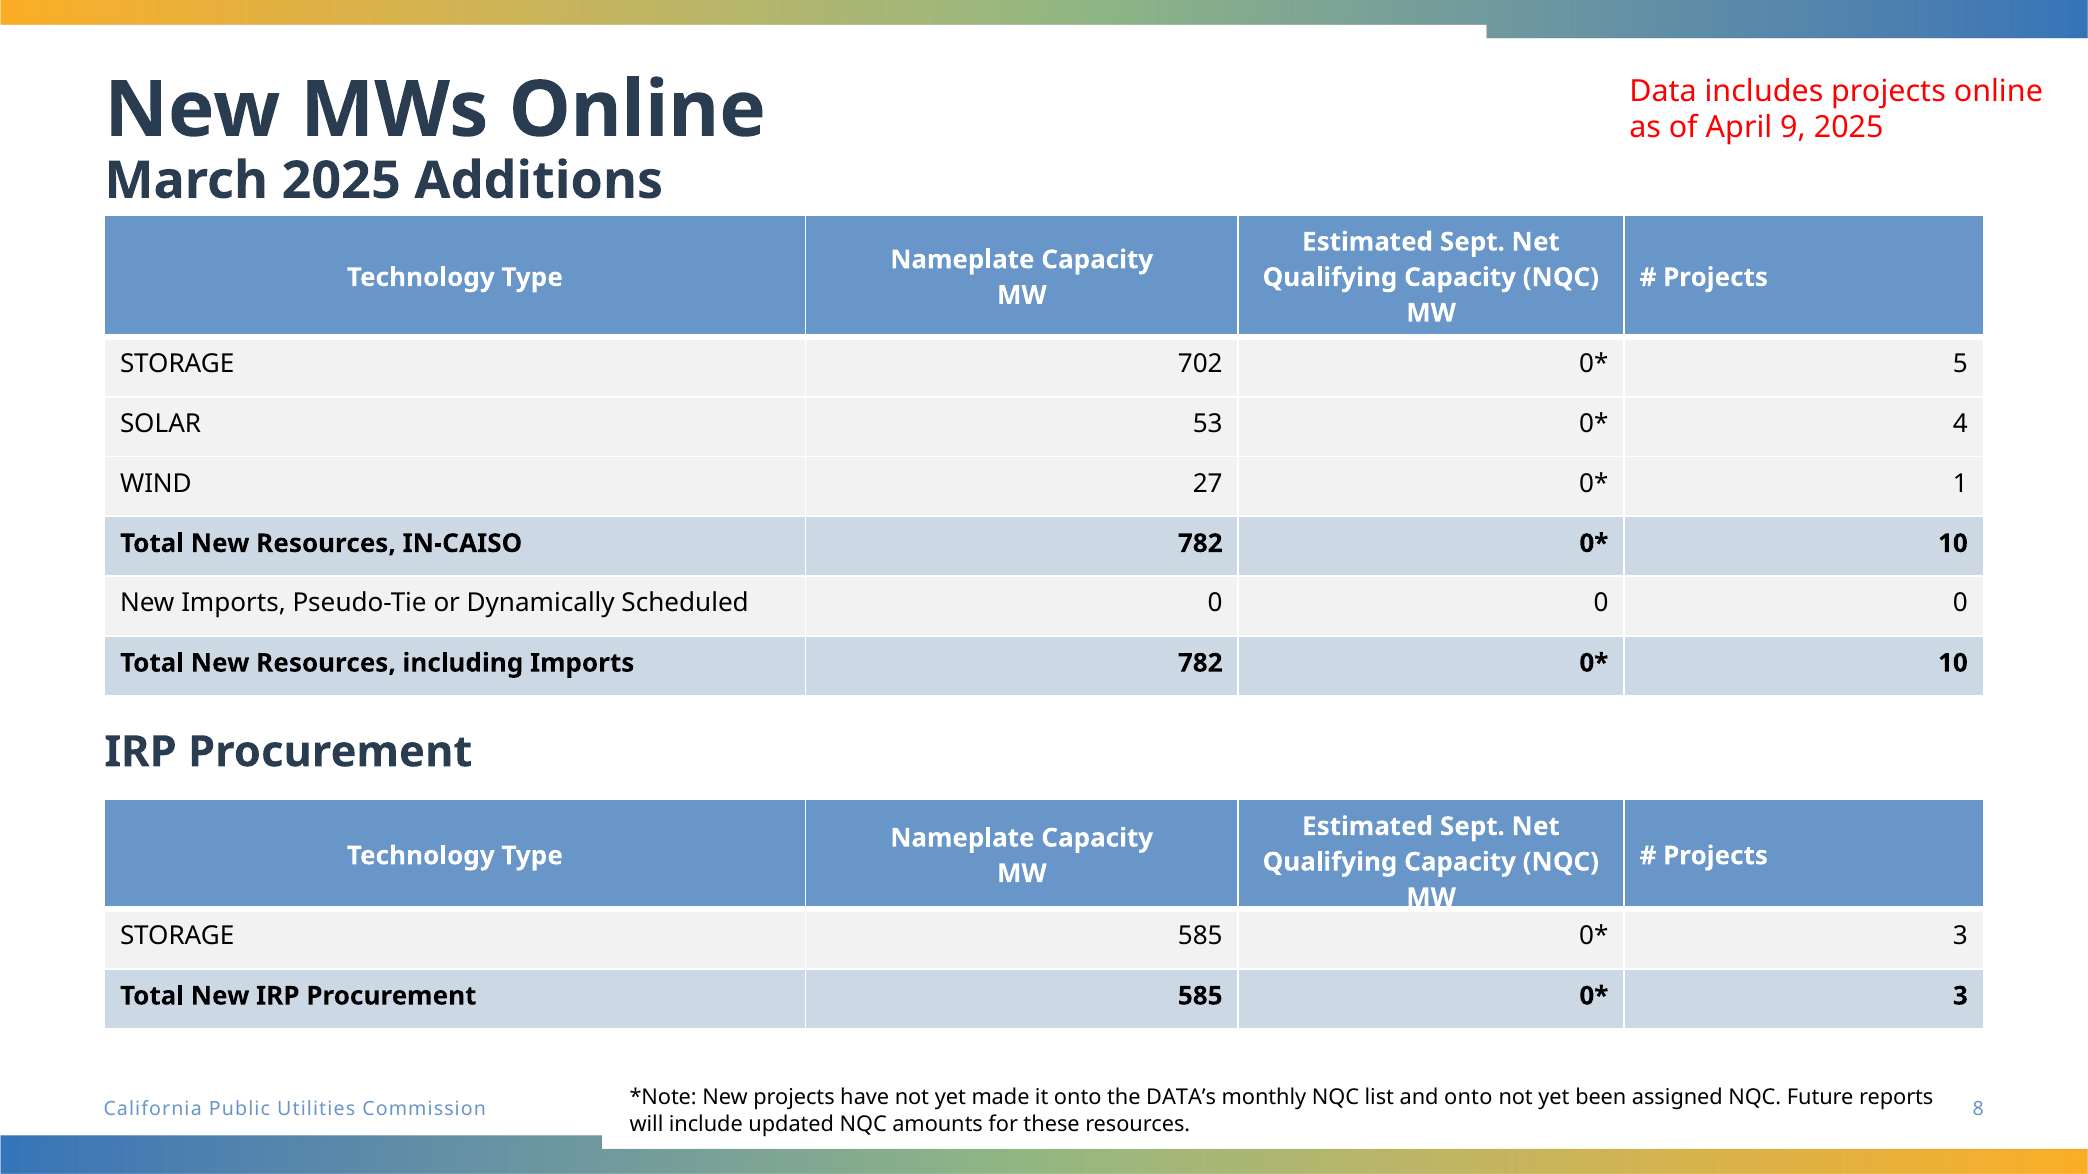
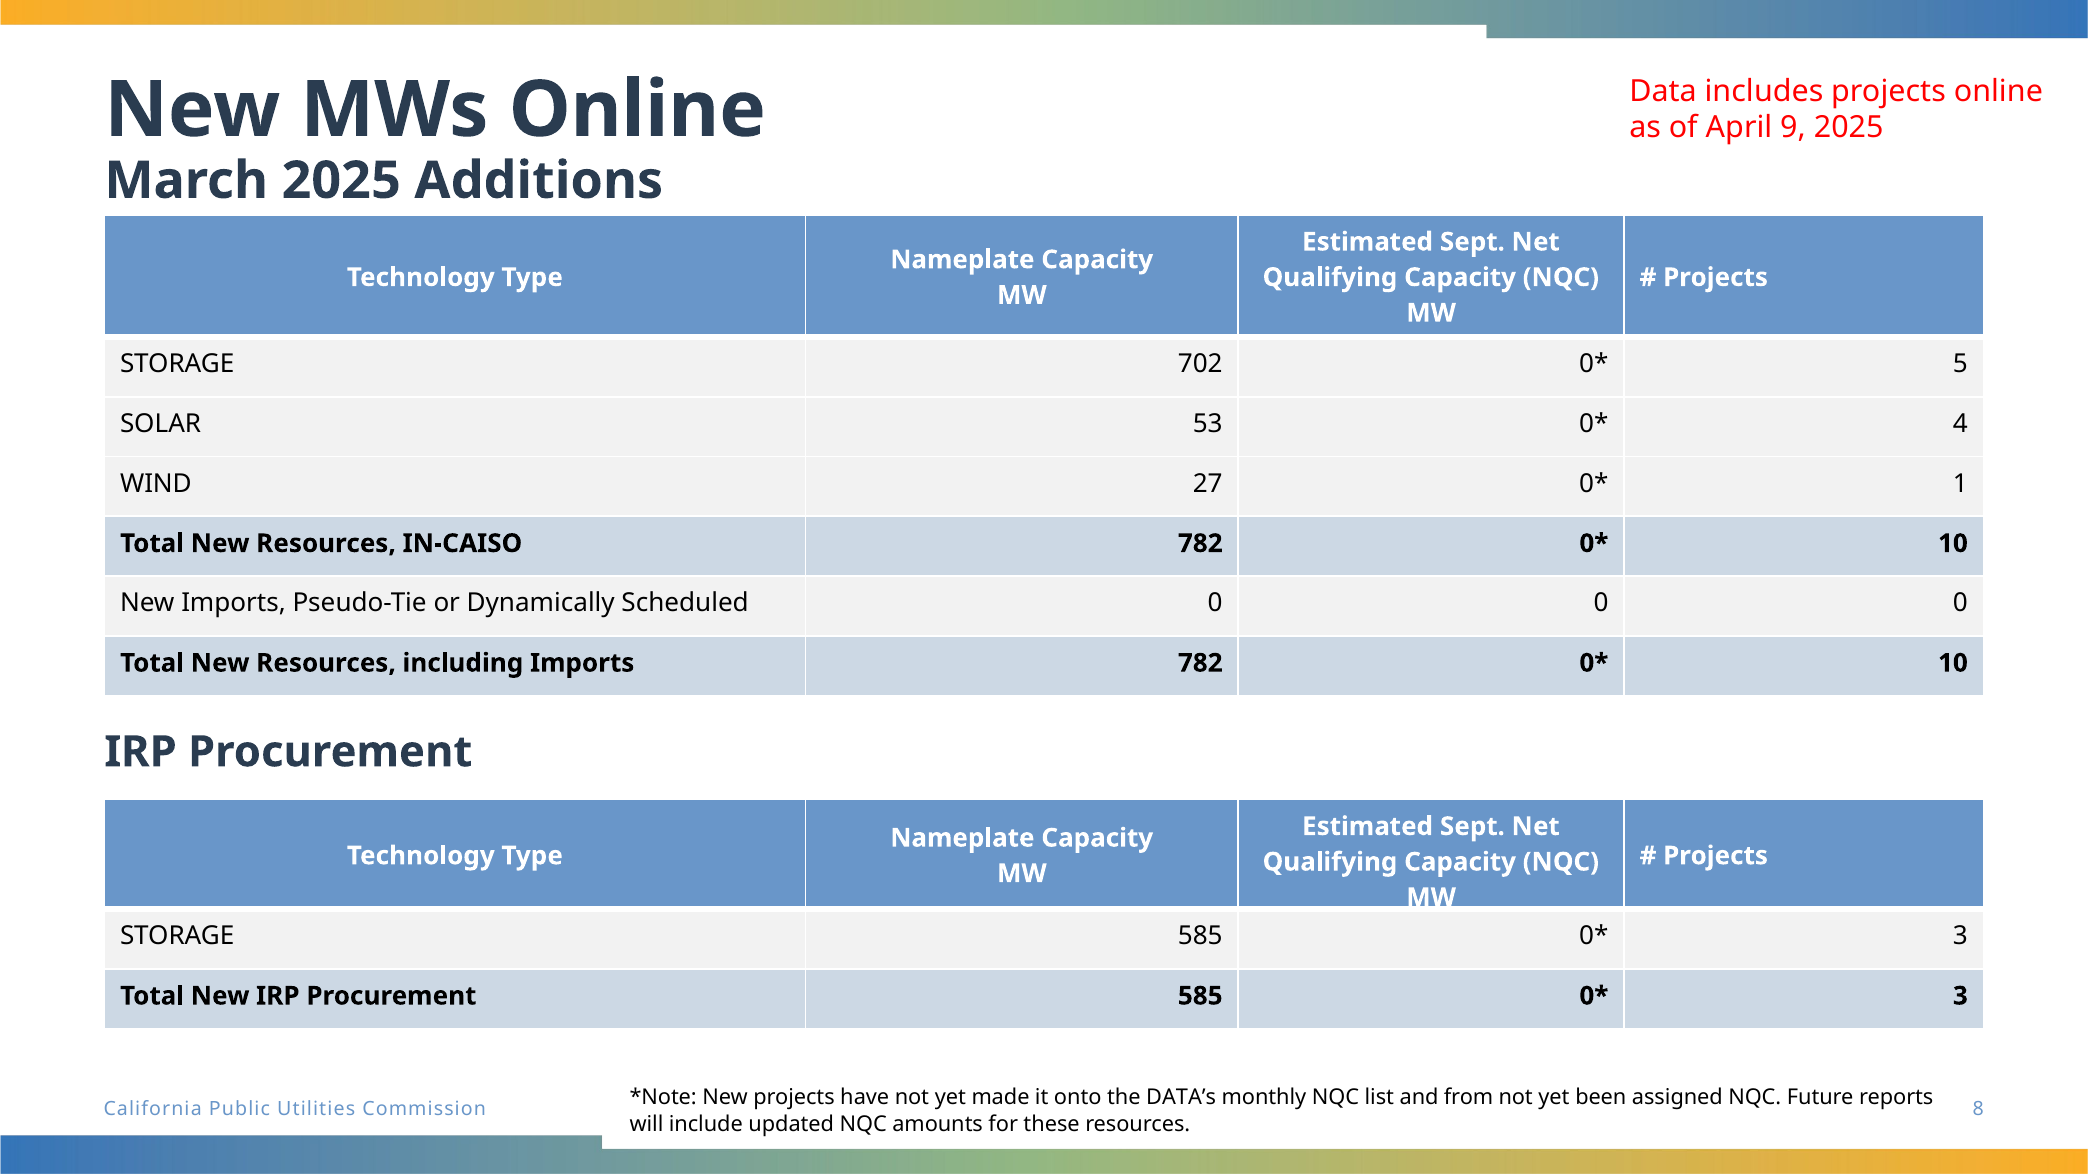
and onto: onto -> from
